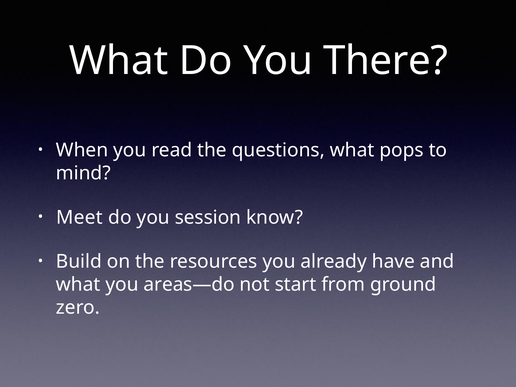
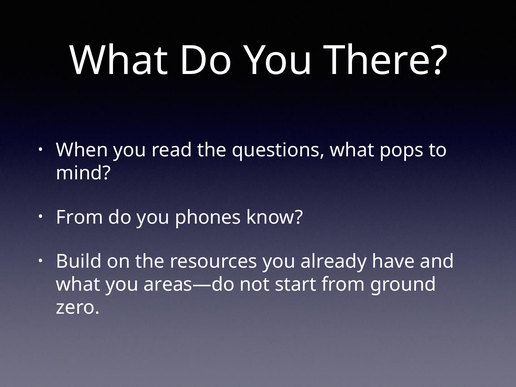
Meet at (79, 217): Meet -> From
session: session -> phones
